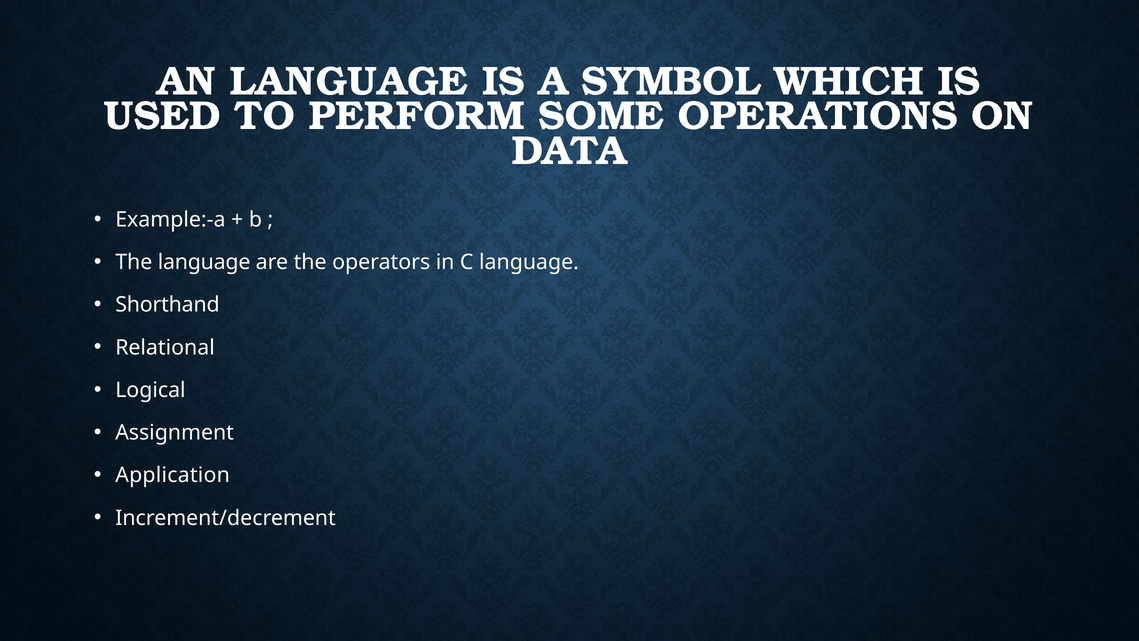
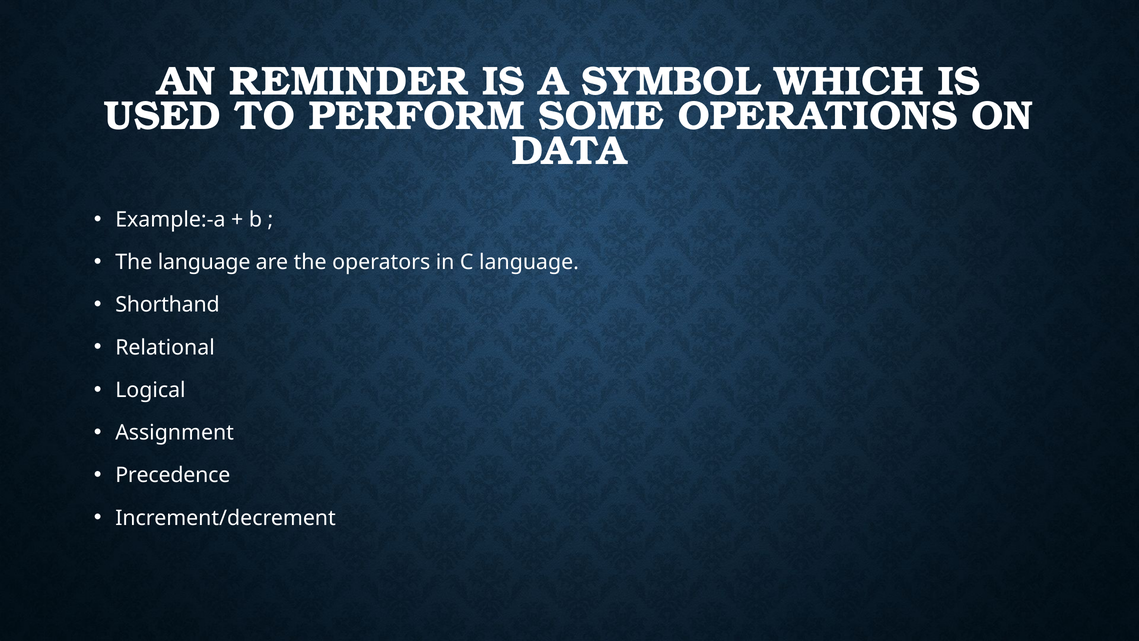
AN LANGUAGE: LANGUAGE -> REMINDER
Application: Application -> Precedence
